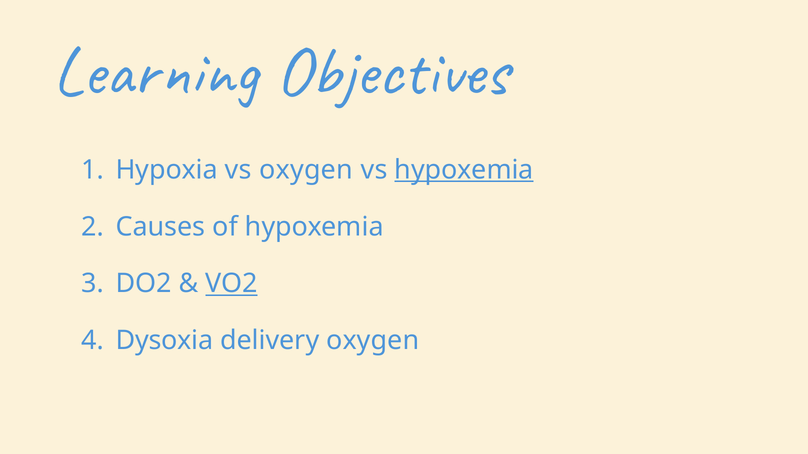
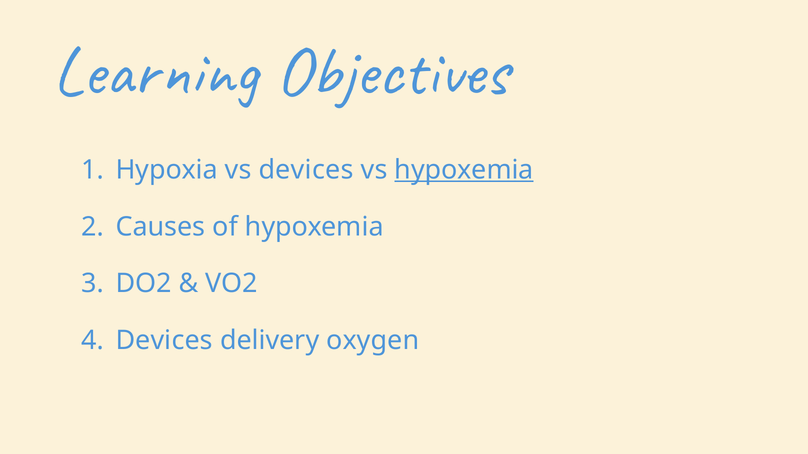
vs oxygen: oxygen -> devices
VO2 underline: present -> none
Dysoxia at (164, 341): Dysoxia -> Devices
